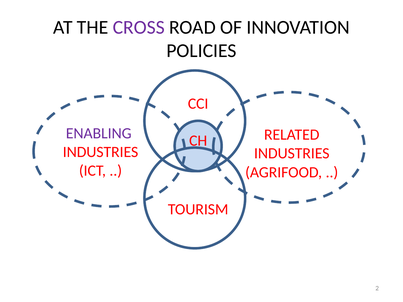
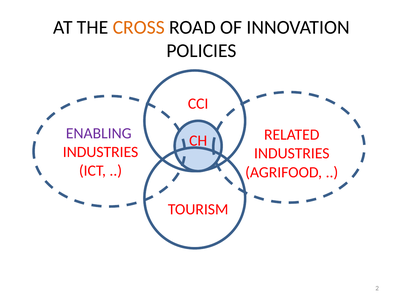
CROSS colour: purple -> orange
